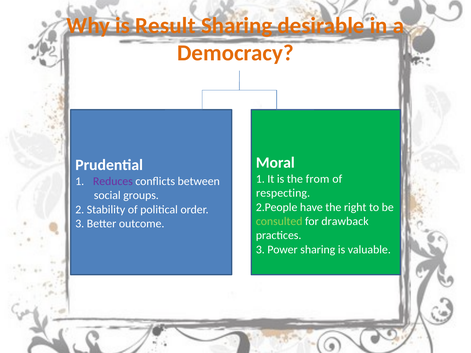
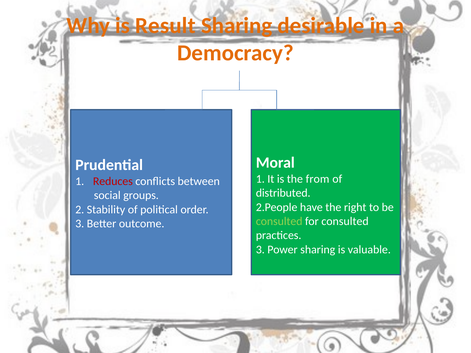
Reduces colour: purple -> red
respecting: respecting -> distributed
for drawback: drawback -> consulted
